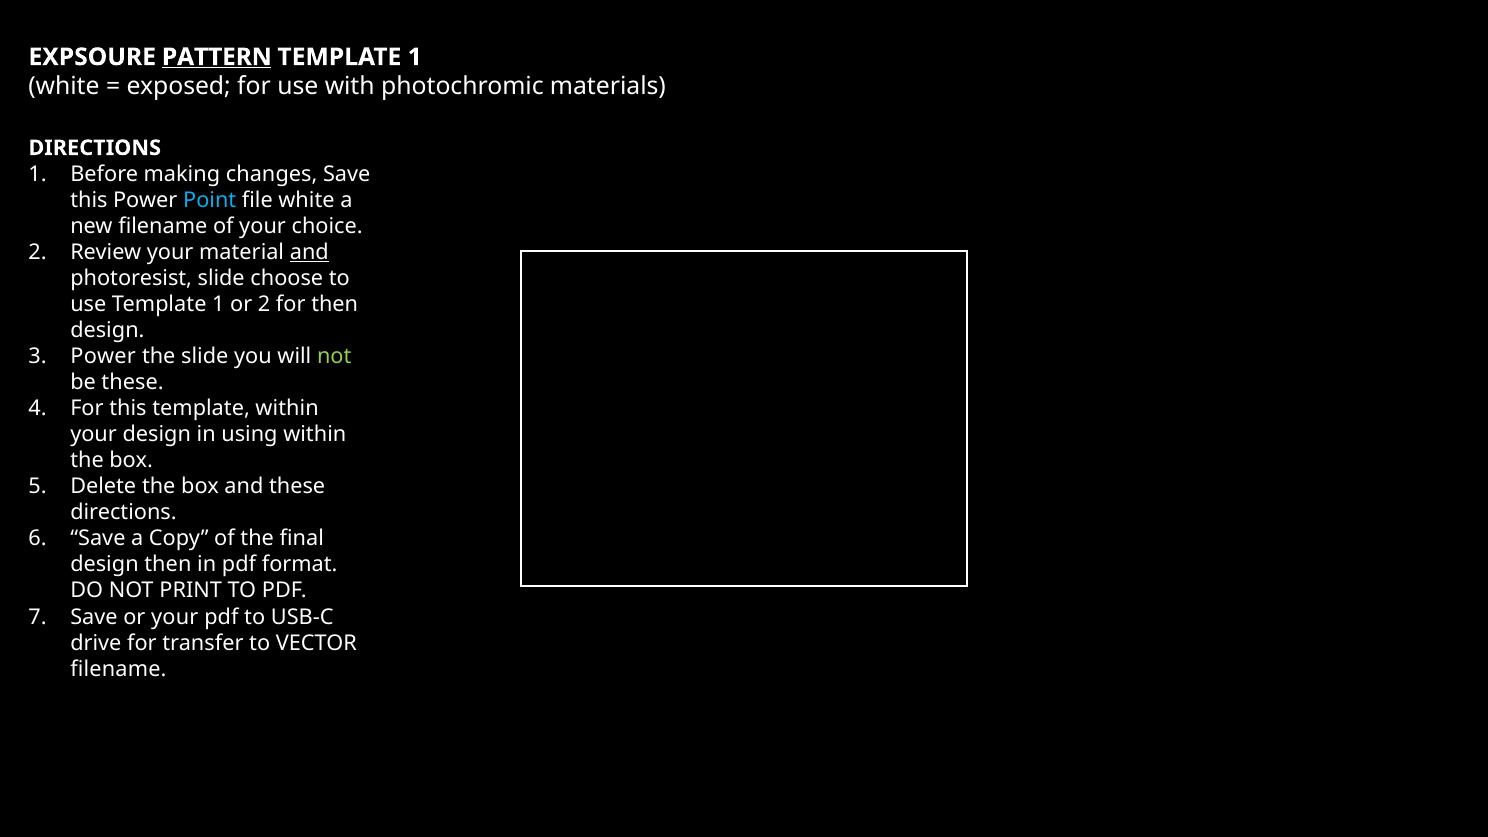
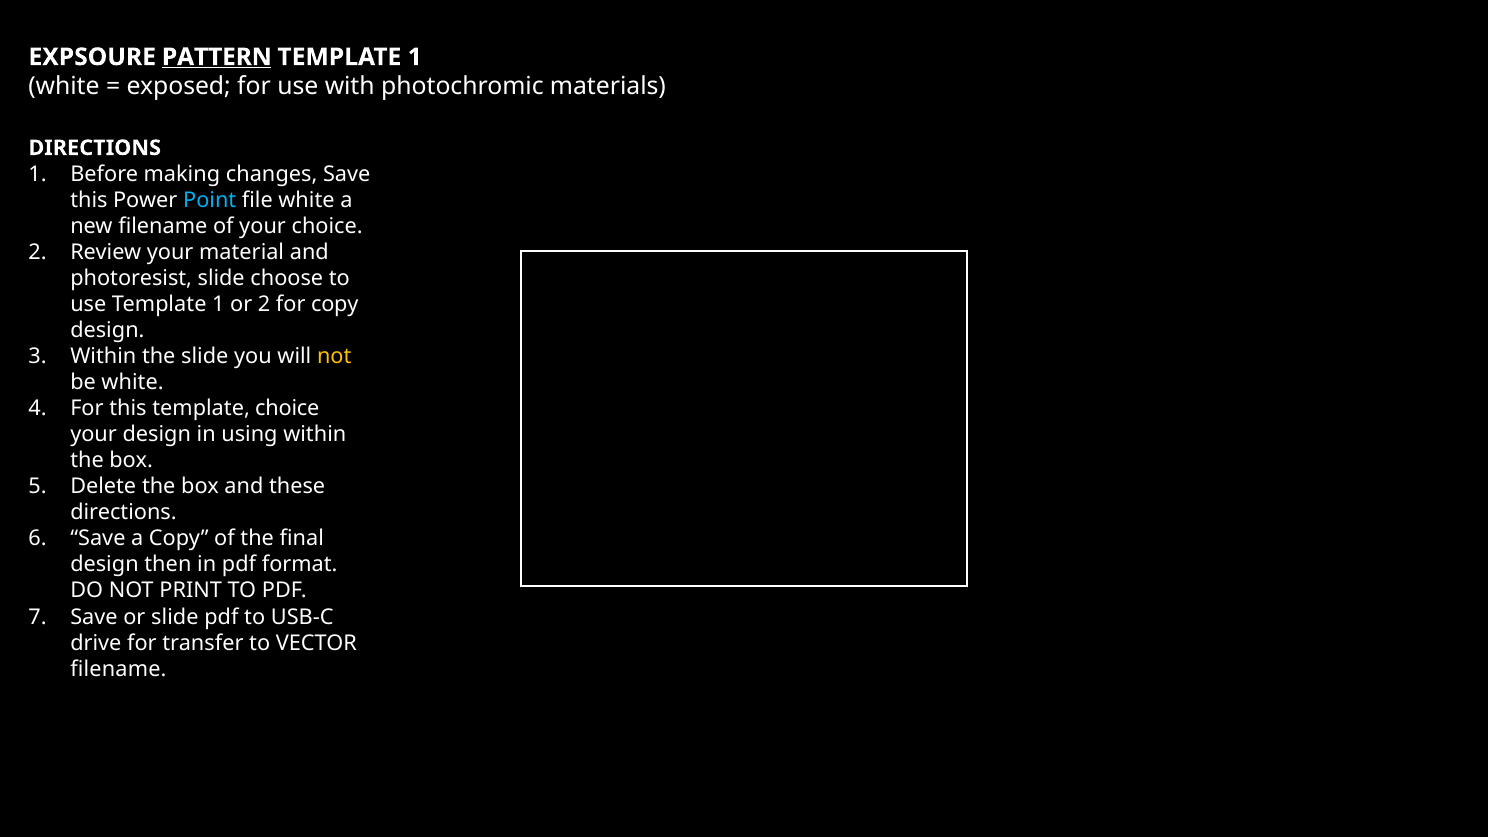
and at (309, 252) underline: present -> none
for then: then -> copy
Power at (103, 356): Power -> Within
not at (334, 356) colour: light green -> yellow
be these: these -> white
template within: within -> choice
or your: your -> slide
